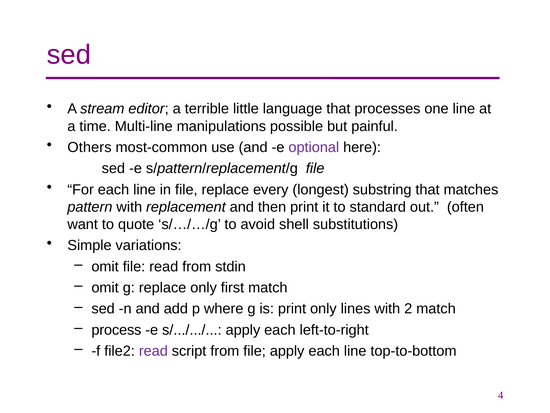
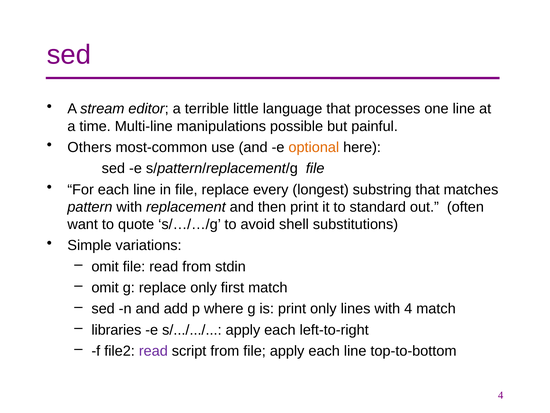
optional colour: purple -> orange
with 2: 2 -> 4
process: process -> libraries
